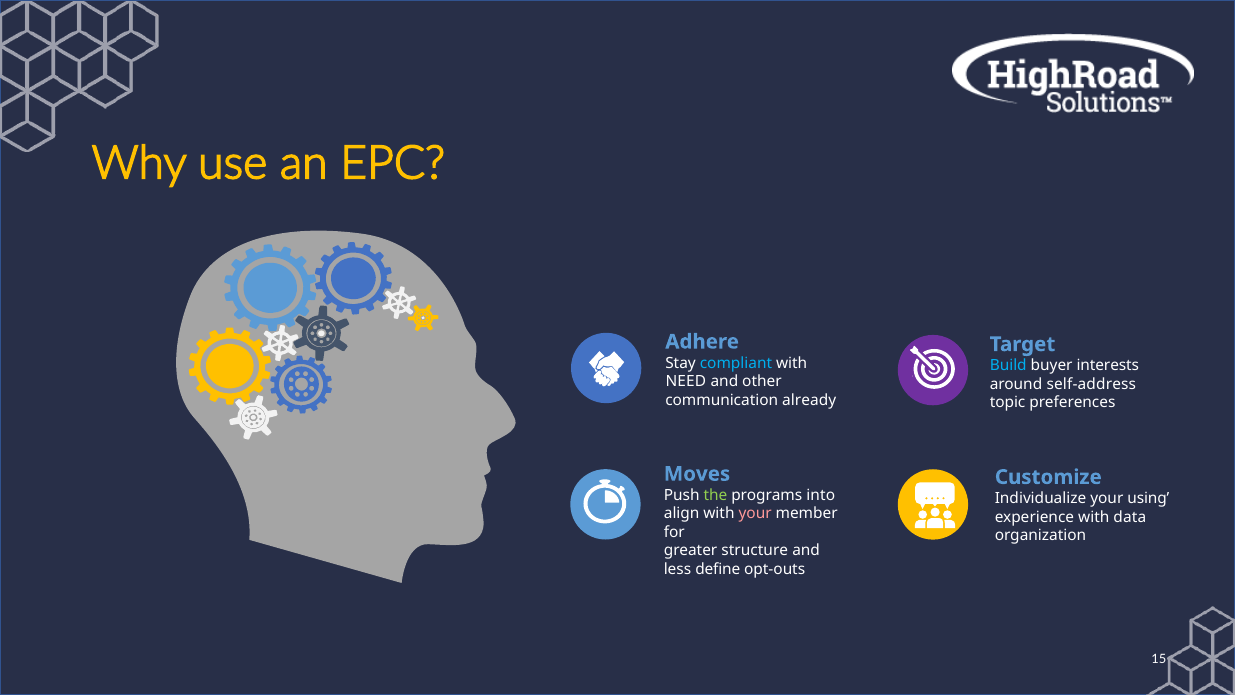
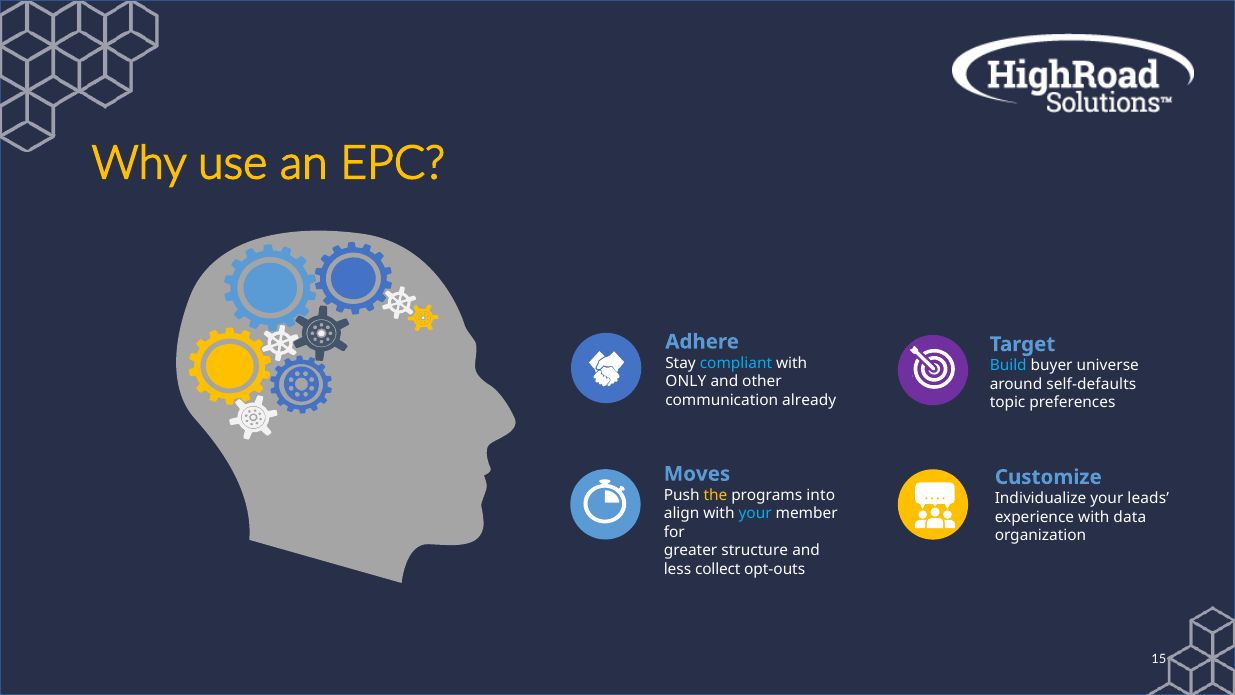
interests: interests -> universe
NEED: NEED -> ONLY
self-address: self-address -> self-defaults
the colour: light green -> yellow
using: using -> leads
your at (755, 513) colour: pink -> light blue
define: define -> collect
